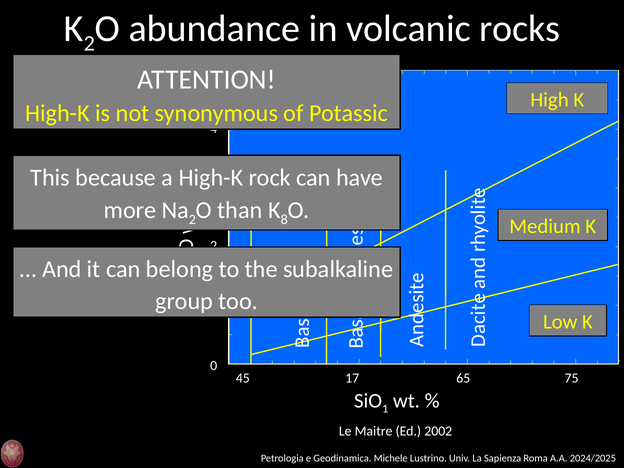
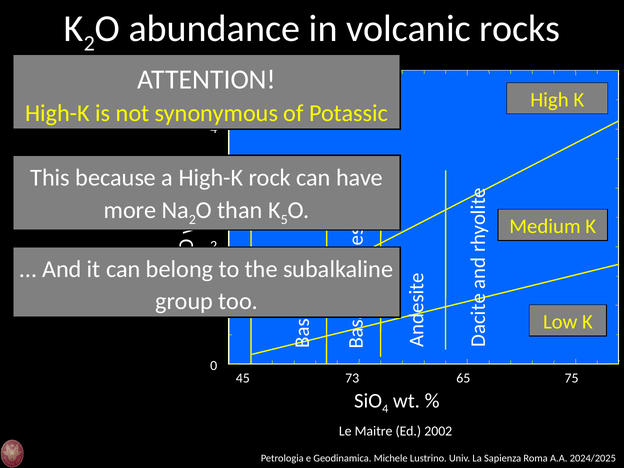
K 8: 8 -> 5
17: 17 -> 73
1 at (385, 409): 1 -> 4
